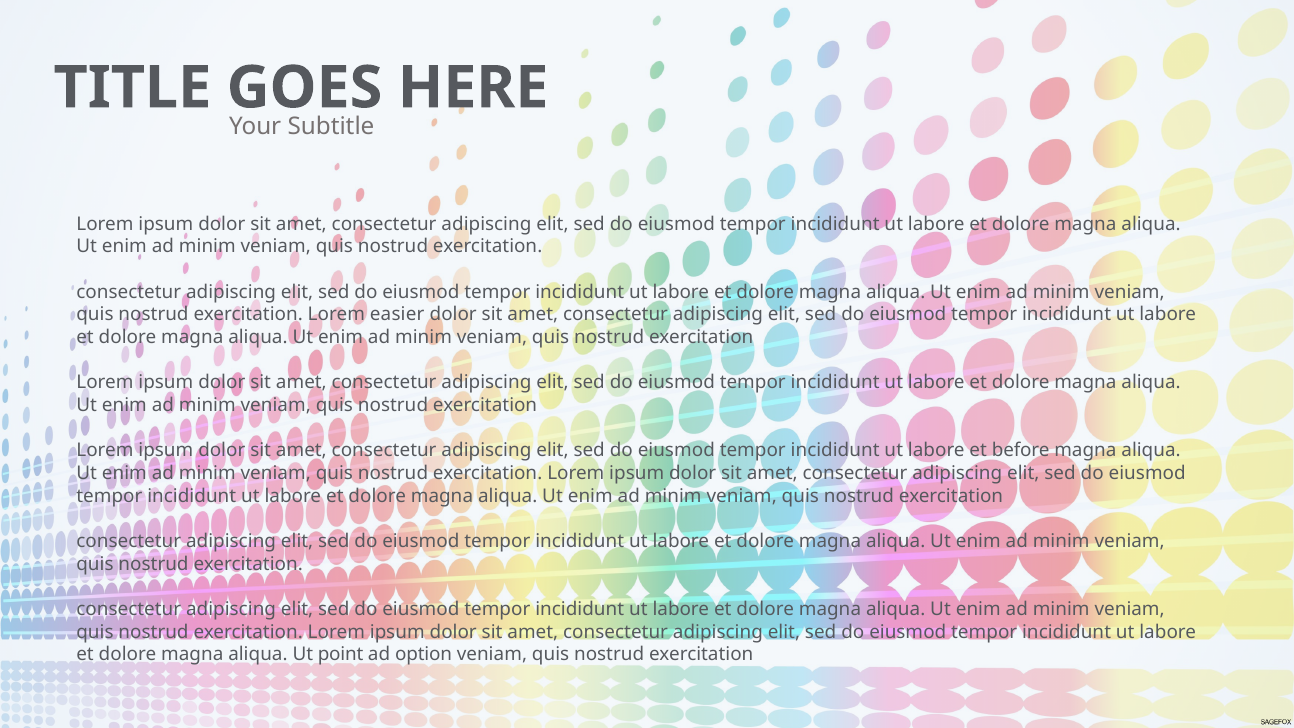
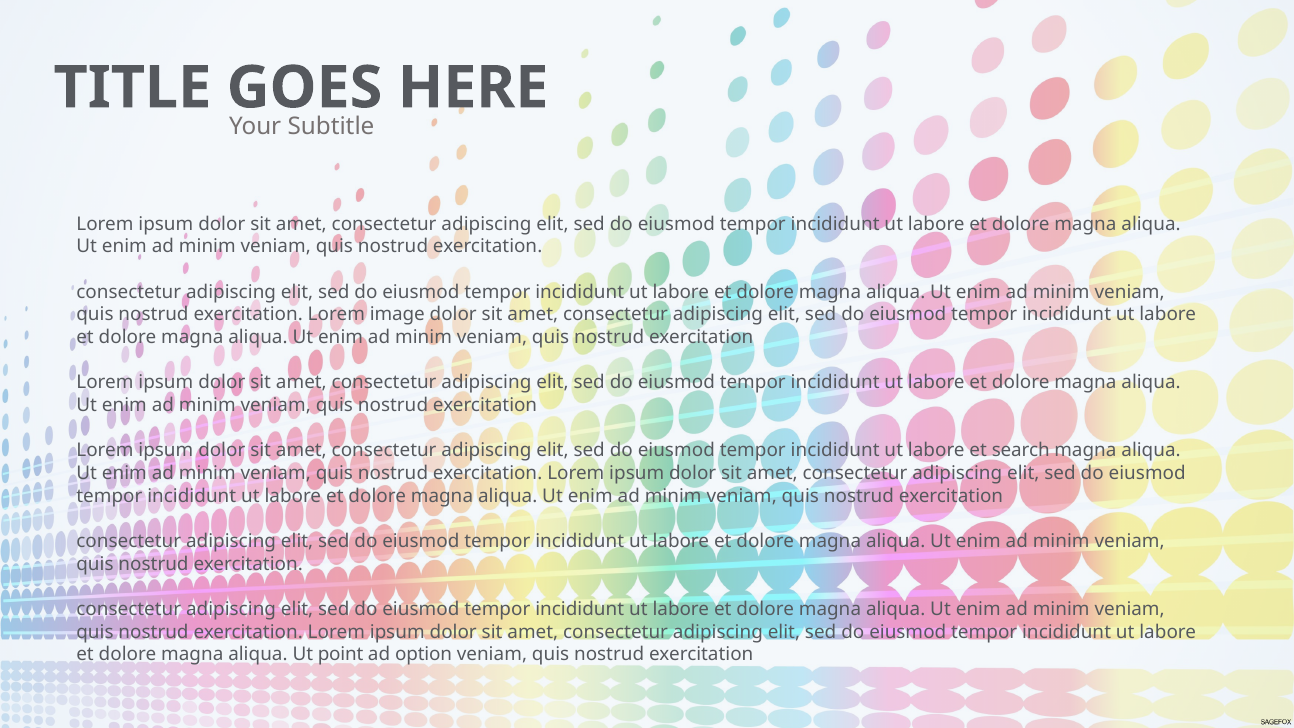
easier: easier -> image
before: before -> search
